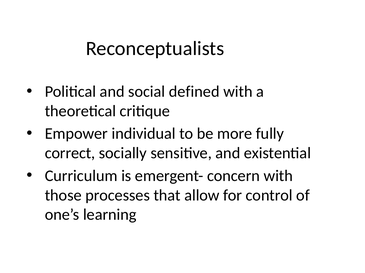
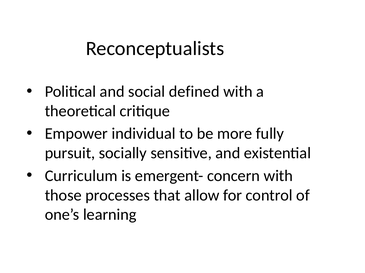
correct: correct -> pursuit
